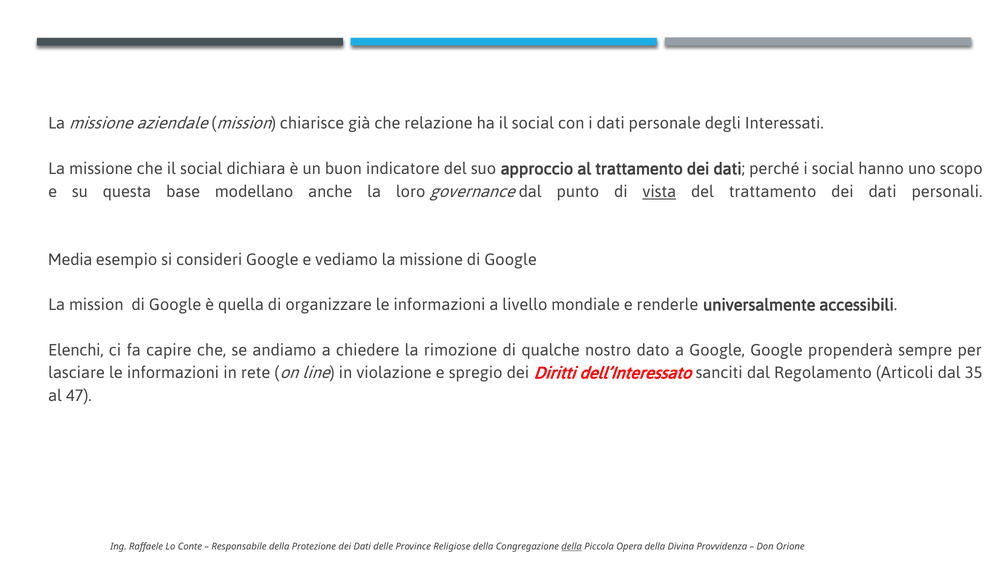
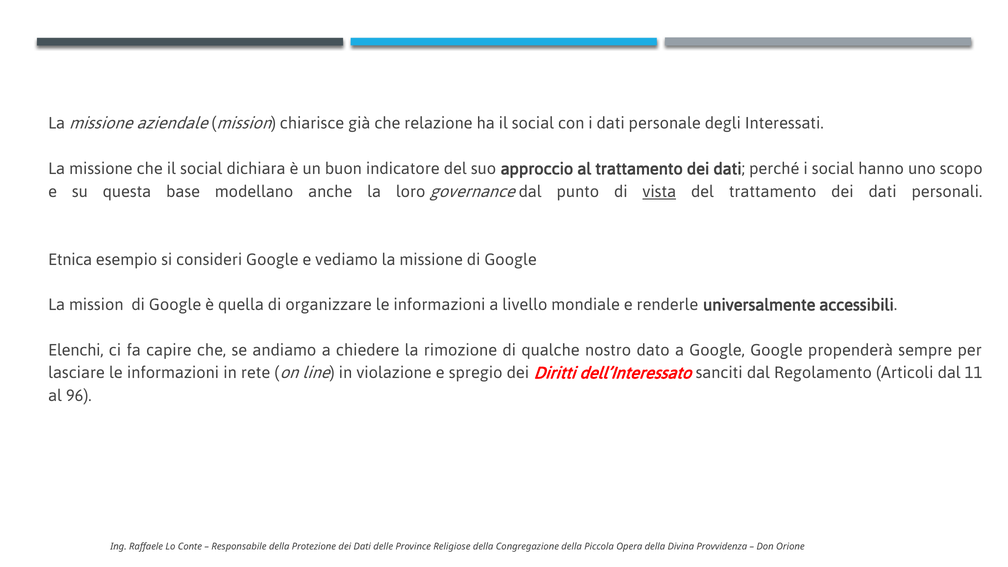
Media: Media -> Etnica
35: 35 -> 11
47: 47 -> 96
della at (572, 547) underline: present -> none
